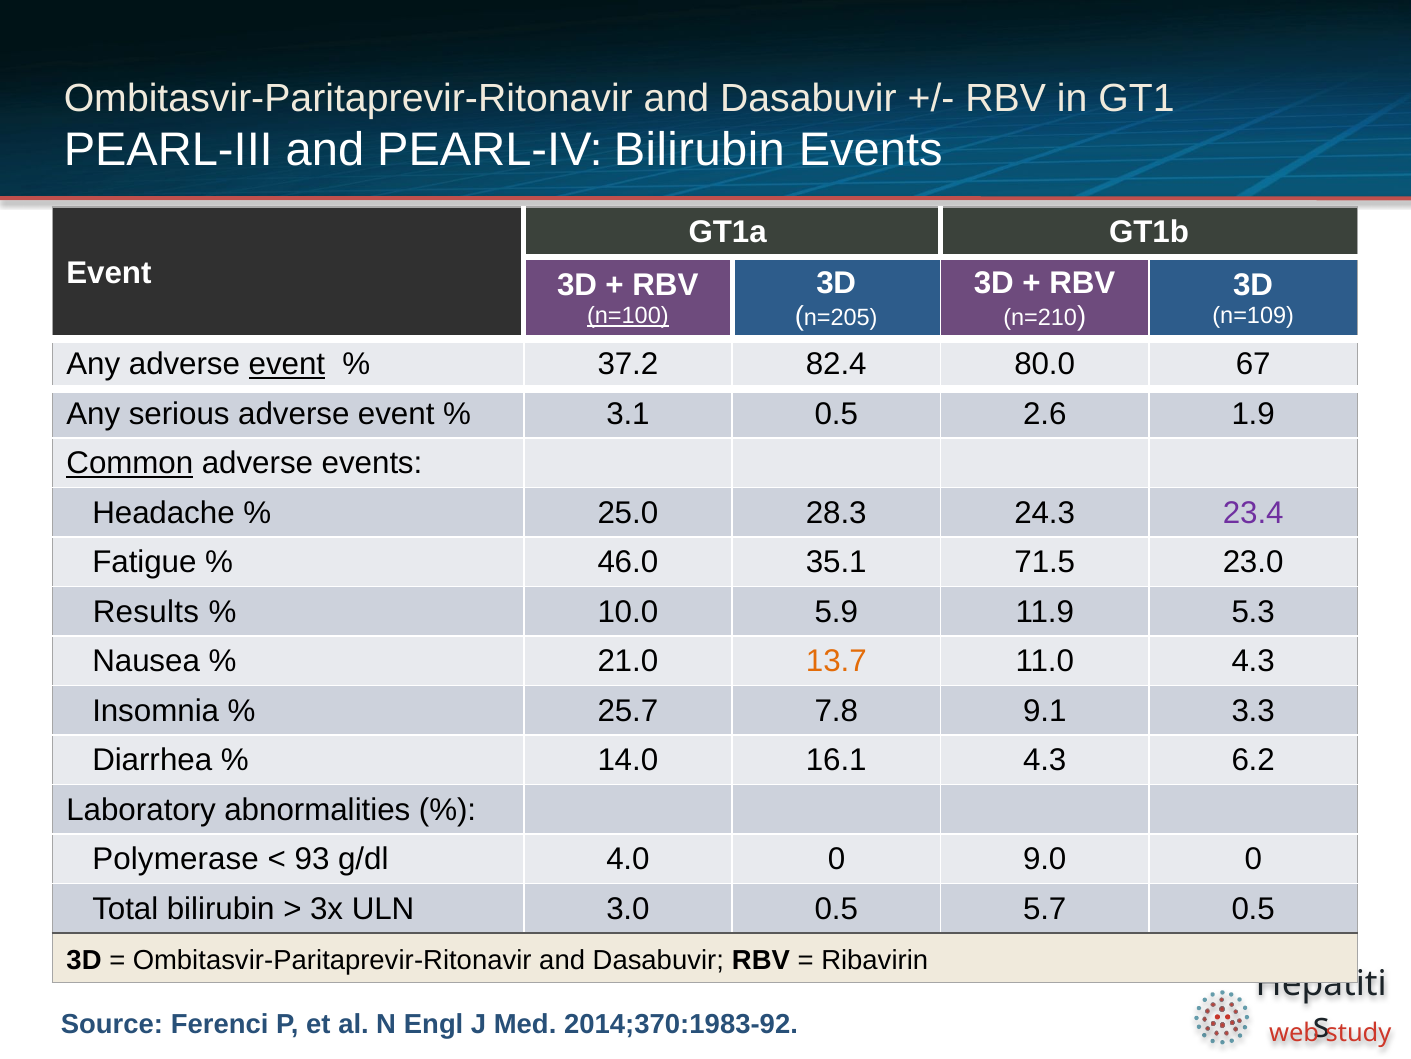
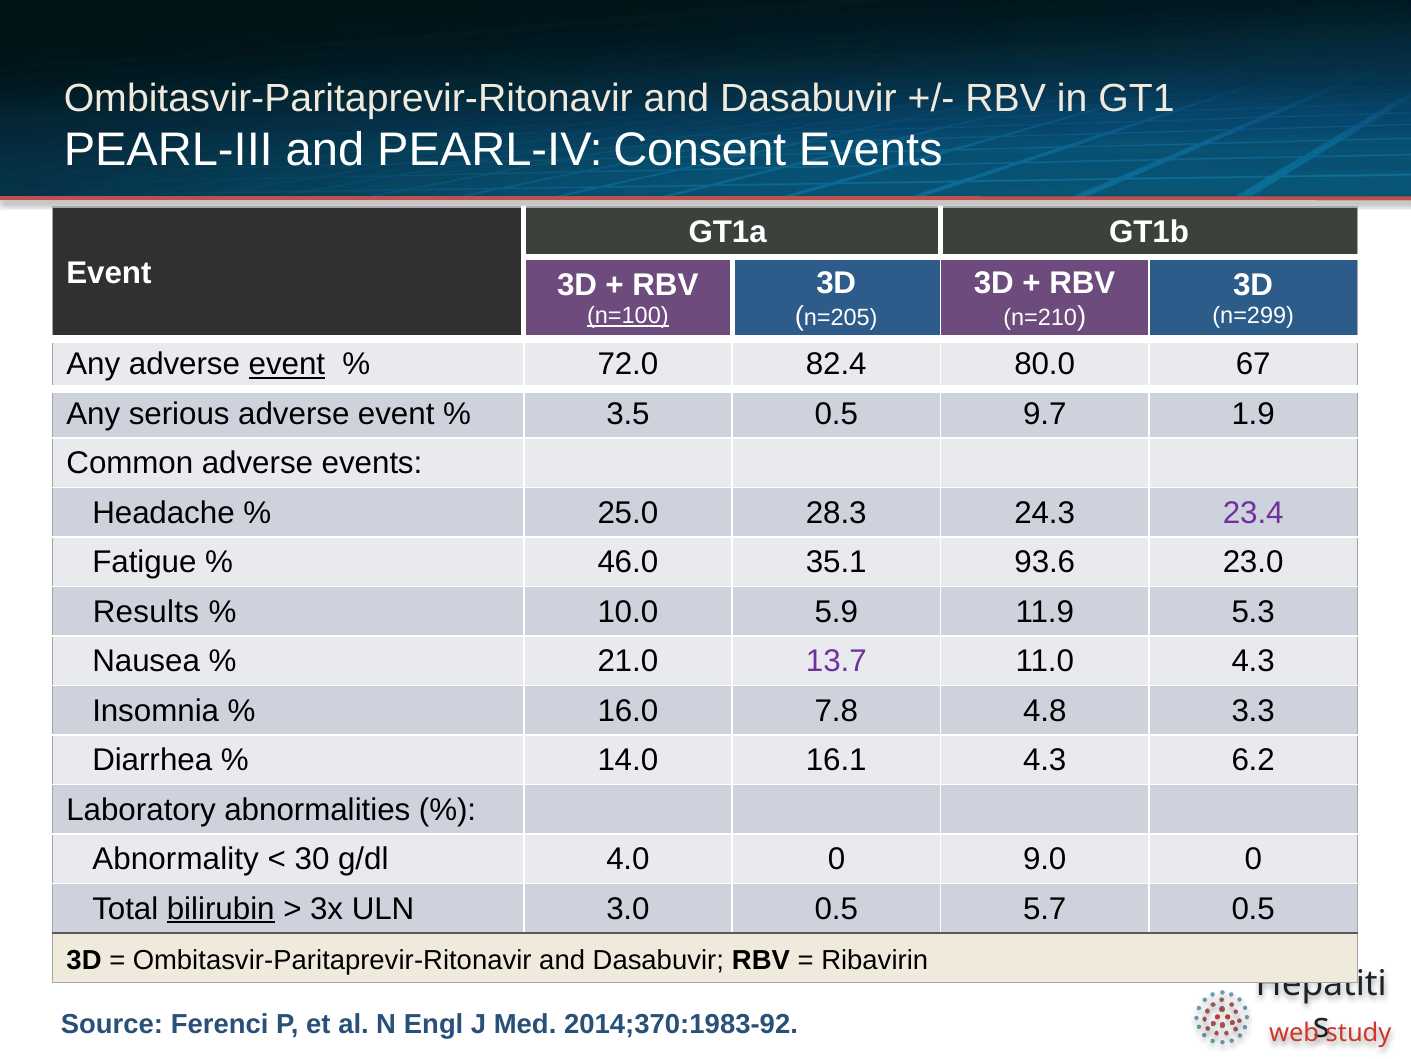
PEARL-IV Bilirubin: Bilirubin -> Consent
n=109: n=109 -> n=299
37.2: 37.2 -> 72.0
3.1: 3.1 -> 3.5
2.6: 2.6 -> 9.7
Common underline: present -> none
71.5: 71.5 -> 93.6
13.7 colour: orange -> purple
25.7: 25.7 -> 16.0
9.1: 9.1 -> 4.8
Polymerase: Polymerase -> Abnormality
93: 93 -> 30
bilirubin at (221, 908) underline: none -> present
